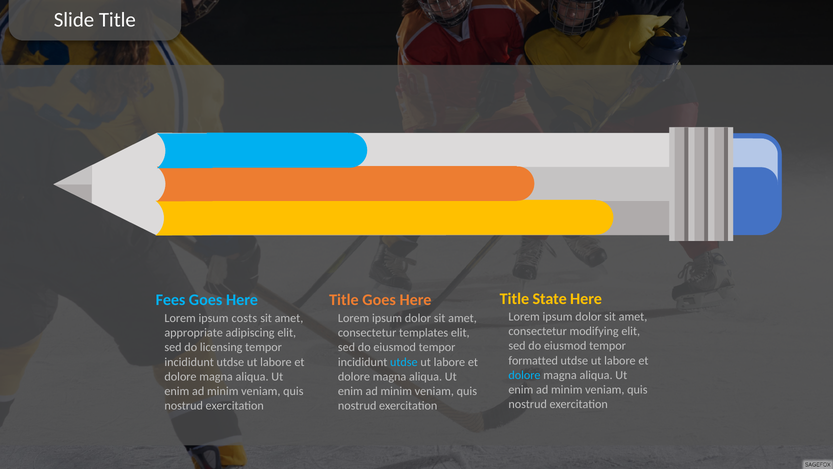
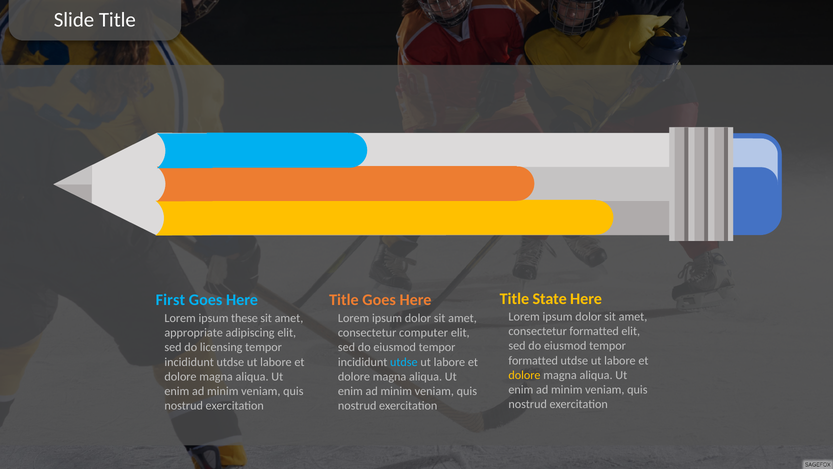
Fees: Fees -> First
costs: costs -> these
consectetur modifying: modifying -> formatted
templates: templates -> computer
dolore at (524, 375) colour: light blue -> yellow
